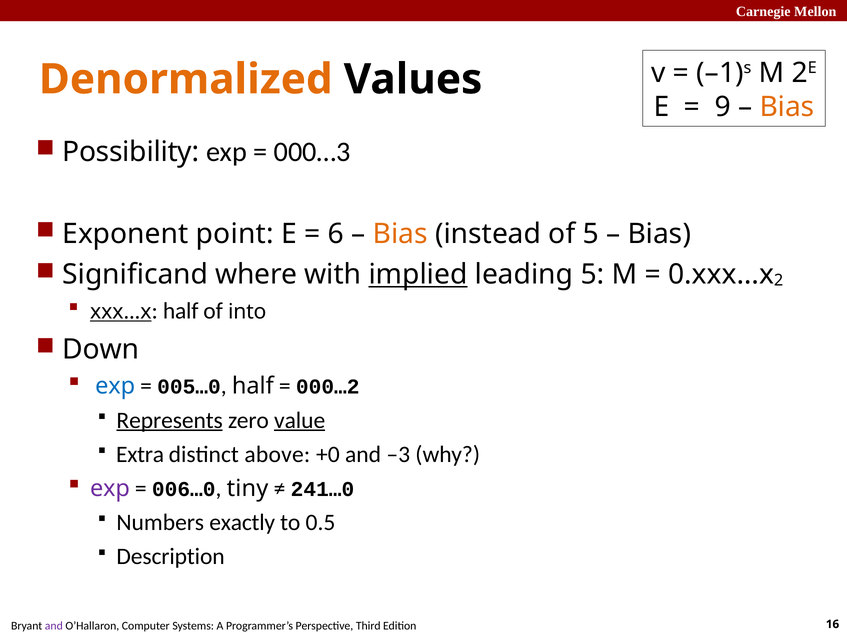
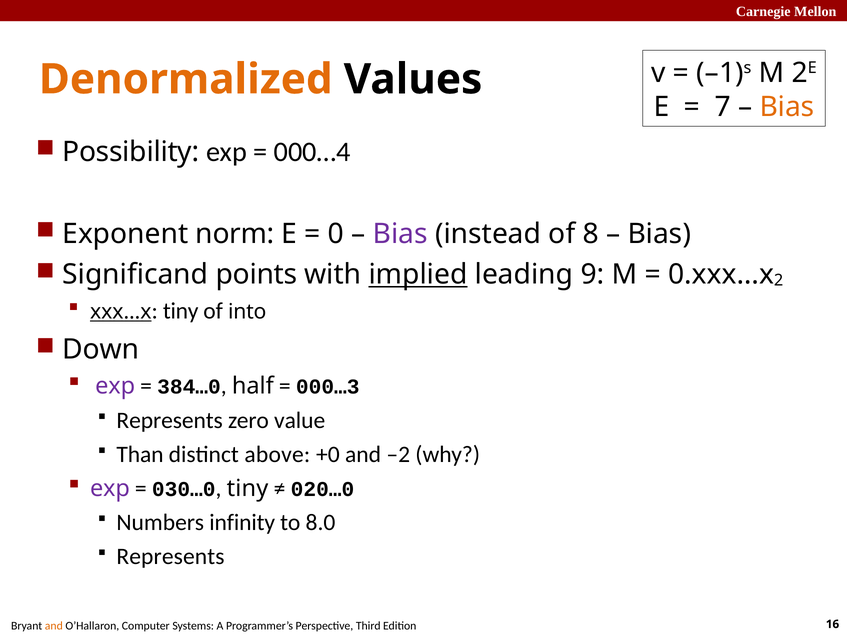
9: 9 -> 7
000…3: 000…3 -> 000…4
point: point -> norm
6: 6 -> 0
Bias at (400, 234) colour: orange -> purple
of 5: 5 -> 8
where: where -> points
leading 5: 5 -> 9
half at (181, 311): half -> tiny
exp at (115, 386) colour: blue -> purple
005…0: 005…0 -> 384…0
000…2: 000…2 -> 000…3
Represents at (170, 420) underline: present -> none
value underline: present -> none
Extra: Extra -> Than
–3: –3 -> –2
006…0: 006…0 -> 030…0
241…0: 241…0 -> 020…0
exactly: exactly -> infinity
0.5: 0.5 -> 8.0
Description at (171, 557): Description -> Represents
and at (54, 626) colour: purple -> orange
